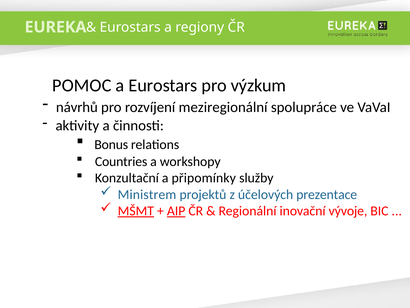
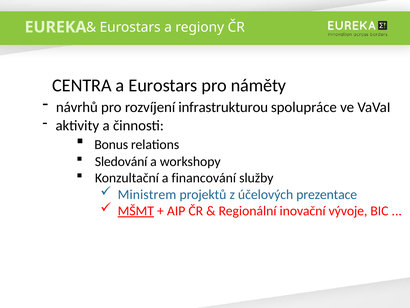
POMOC: POMOC -> CENTRA
výzkum: výzkum -> náměty
meziregionální: meziregionální -> infrastrukturou
Countries: Countries -> Sledování
připomínky: připomínky -> financování
AIP underline: present -> none
